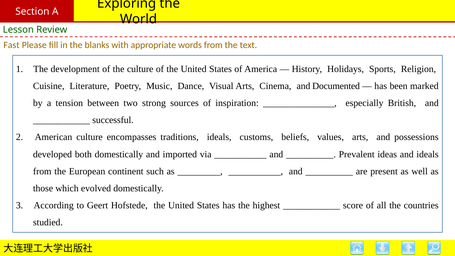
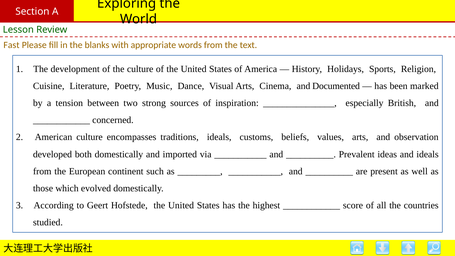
successful: successful -> concerned
possessions: possessions -> observation
